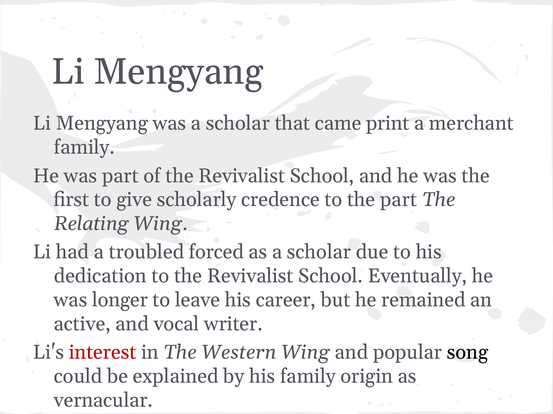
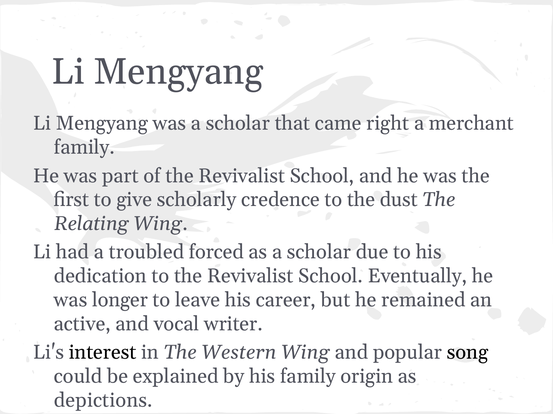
print: print -> right
the part: part -> dust
interest colour: red -> black
vernacular: vernacular -> depictions
